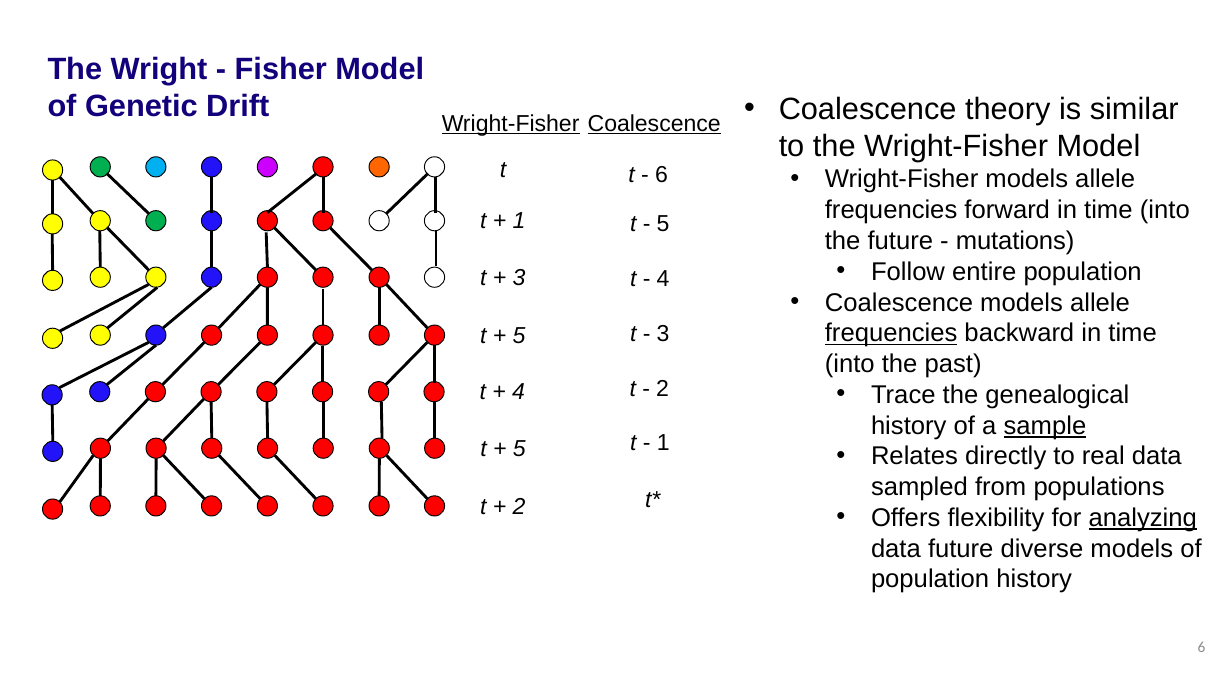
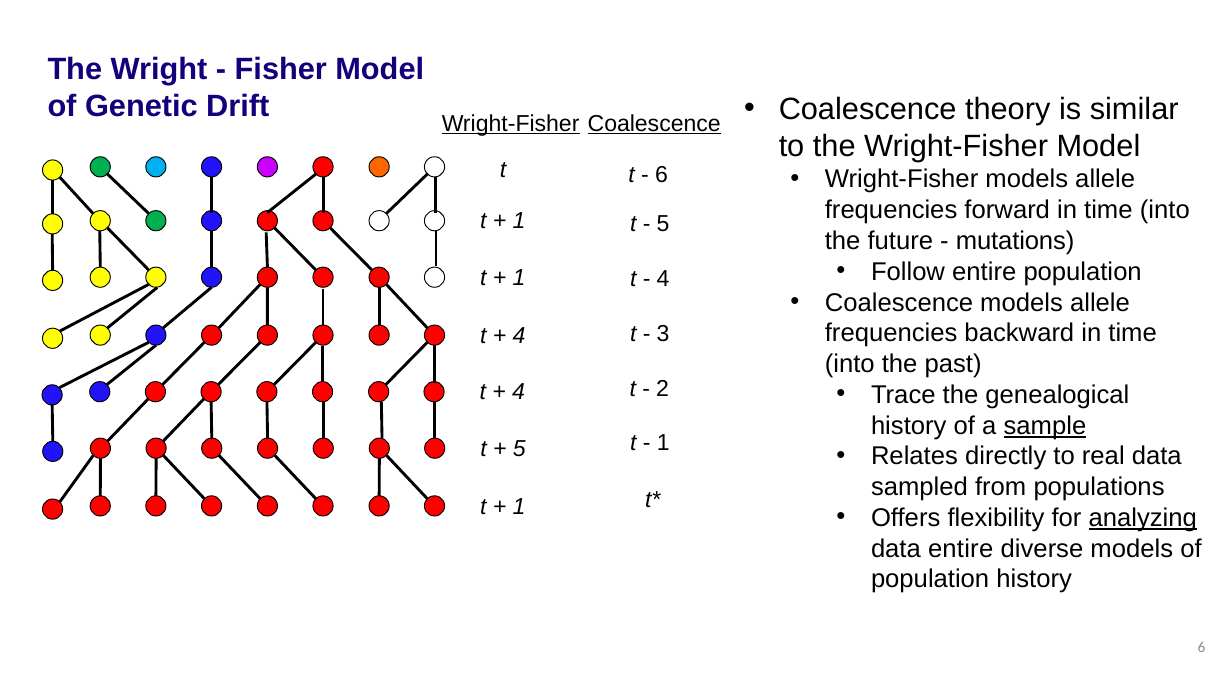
3 at (519, 278): 3 -> 1
frequencies at (891, 333) underline: present -> none
5 at (519, 336): 5 -> 4
2 at (519, 506): 2 -> 1
data future: future -> entire
